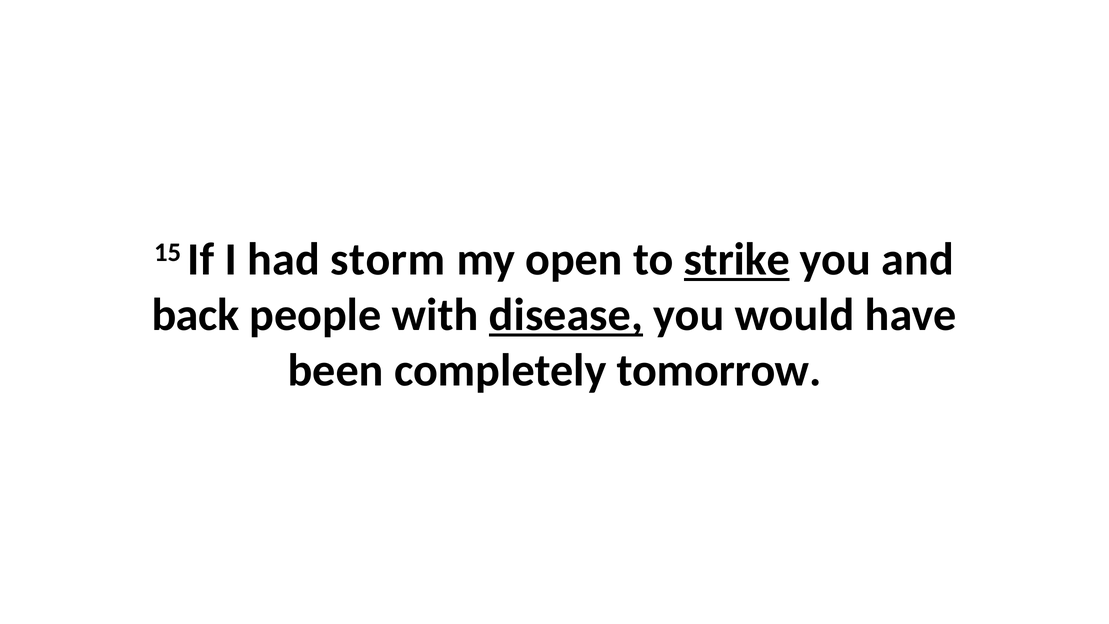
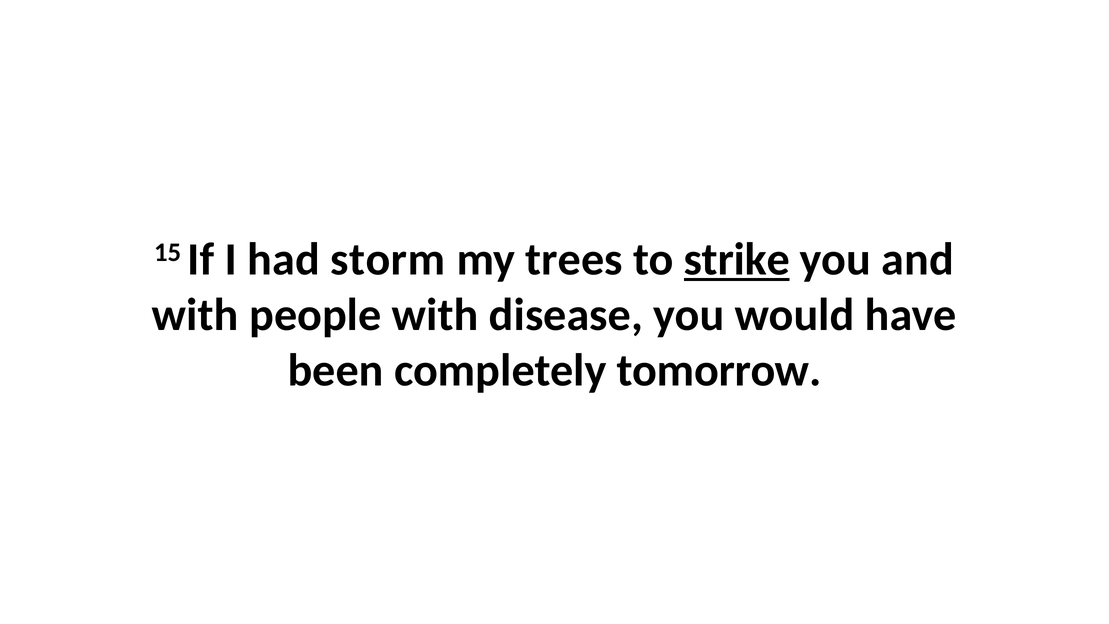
open: open -> trees
back at (195, 315): back -> with
disease underline: present -> none
